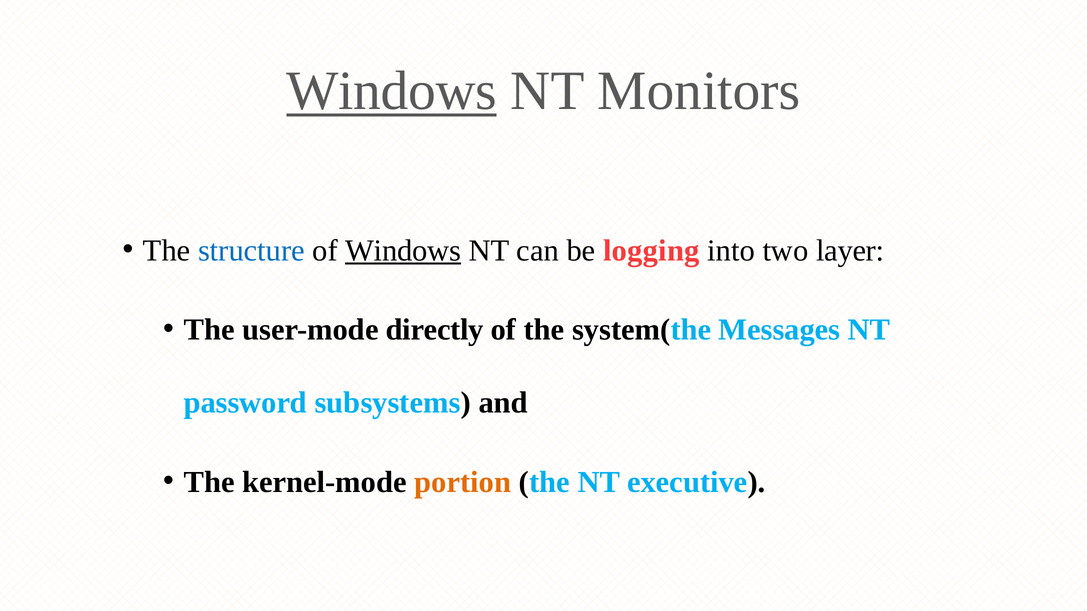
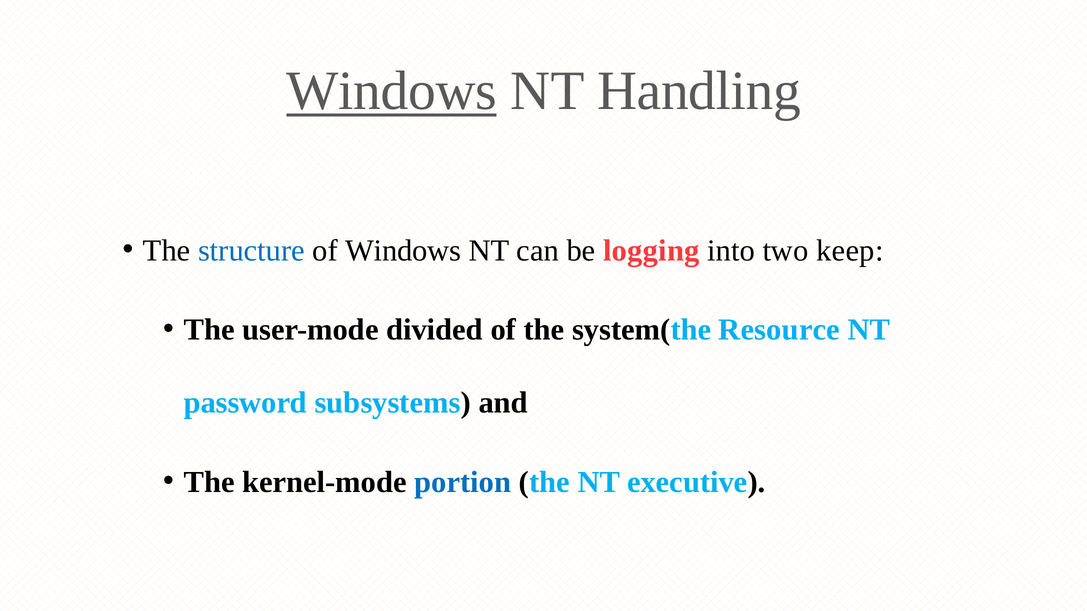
Monitors: Monitors -> Handling
Windows at (403, 251) underline: present -> none
layer: layer -> keep
directly: directly -> divided
Messages: Messages -> Resource
portion colour: orange -> blue
